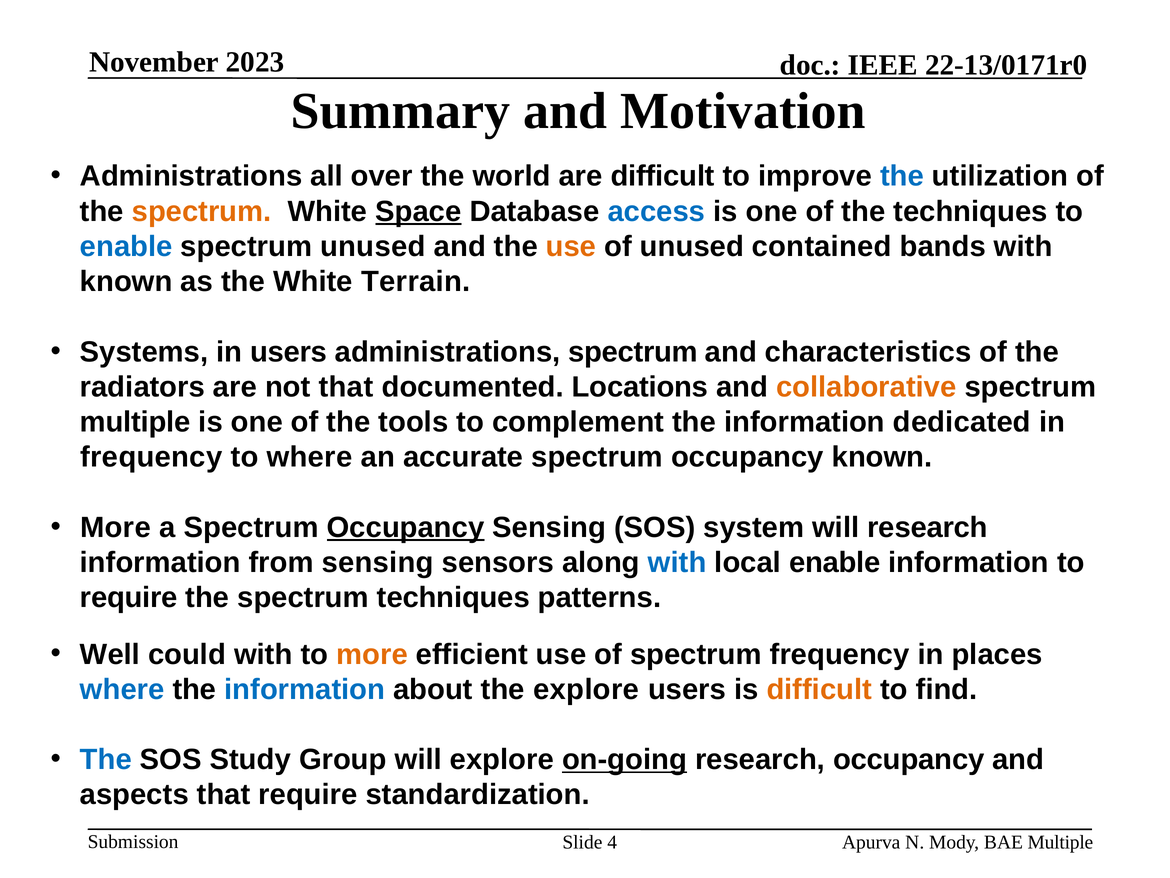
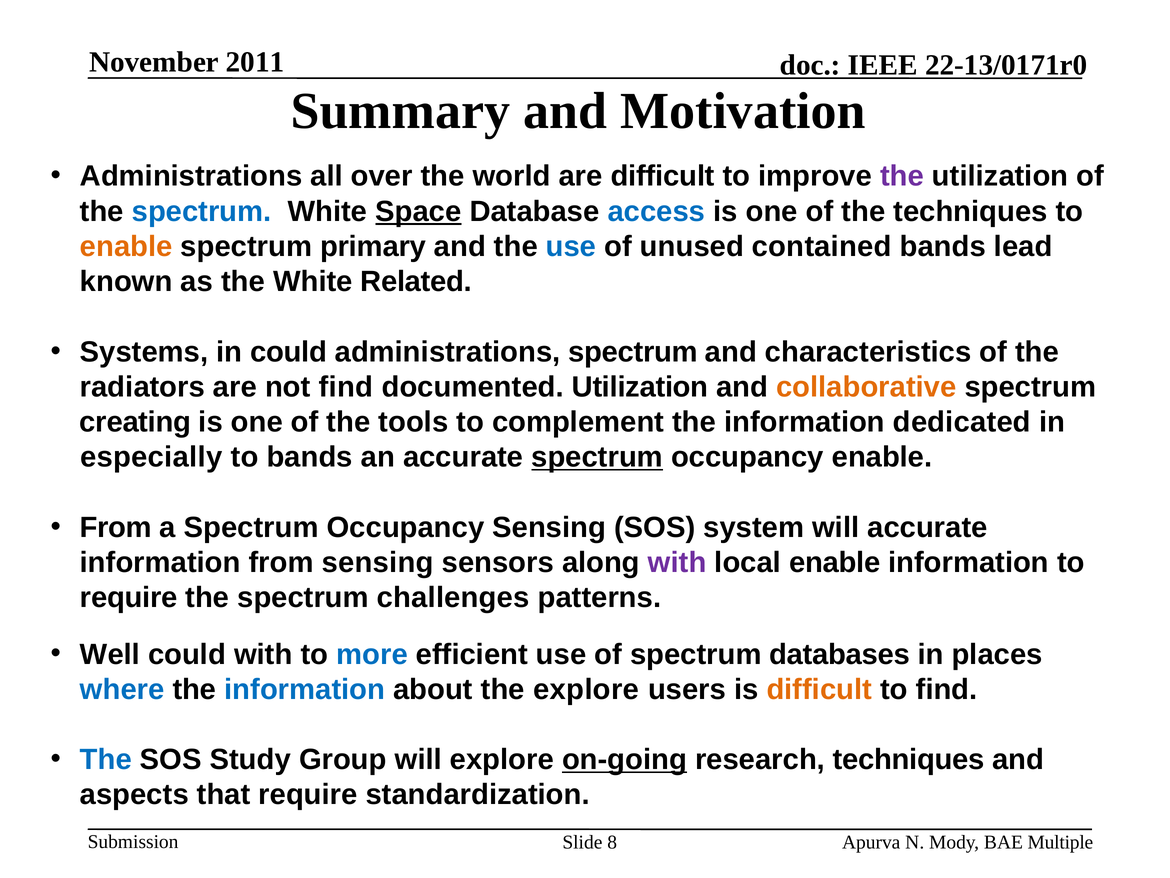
2023: 2023 -> 2011
the at (902, 176) colour: blue -> purple
spectrum at (202, 211) colour: orange -> blue
enable at (126, 246) colour: blue -> orange
spectrum unused: unused -> primary
use at (571, 246) colour: orange -> blue
bands with: with -> lead
Terrain: Terrain -> Related
in users: users -> could
not that: that -> find
documented Locations: Locations -> Utilization
multiple at (135, 422): multiple -> creating
frequency at (151, 457): frequency -> especially
to where: where -> bands
spectrum at (597, 457) underline: none -> present
occupancy known: known -> enable
More at (116, 527): More -> From
Occupancy at (406, 527) underline: present -> none
will research: research -> accurate
with at (677, 562) colour: blue -> purple
spectrum techniques: techniques -> challenges
more at (372, 654) colour: orange -> blue
spectrum frequency: frequency -> databases
research occupancy: occupancy -> techniques
4: 4 -> 8
